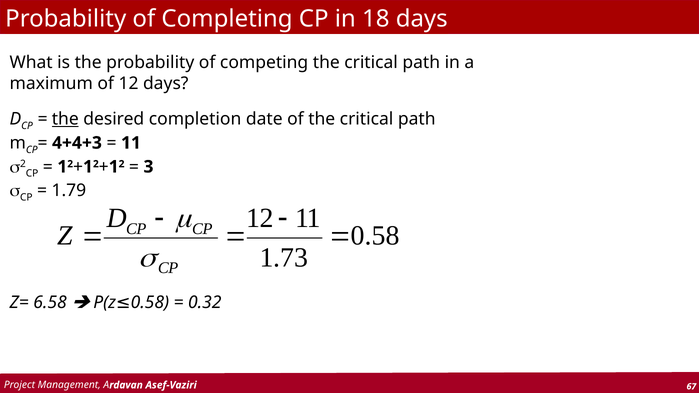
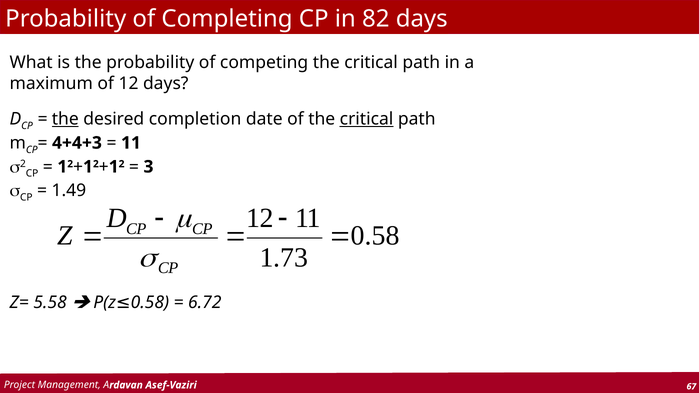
18: 18 -> 82
critical at (367, 119) underline: none -> present
1.79: 1.79 -> 1.49
6.58: 6.58 -> 5.58
0.32: 0.32 -> 6.72
